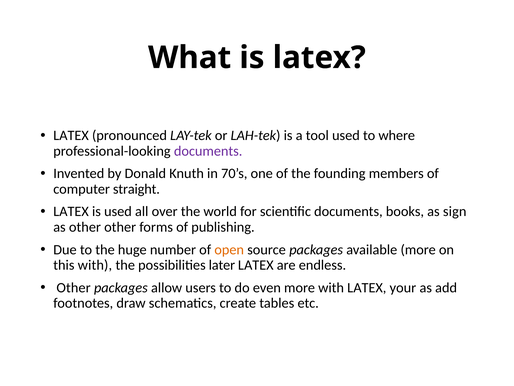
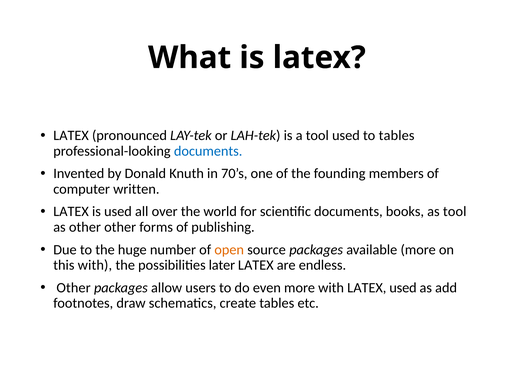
to where: where -> tables
documents at (208, 151) colour: purple -> blue
straight: straight -> written
as sign: sign -> tool
LATEX your: your -> used
